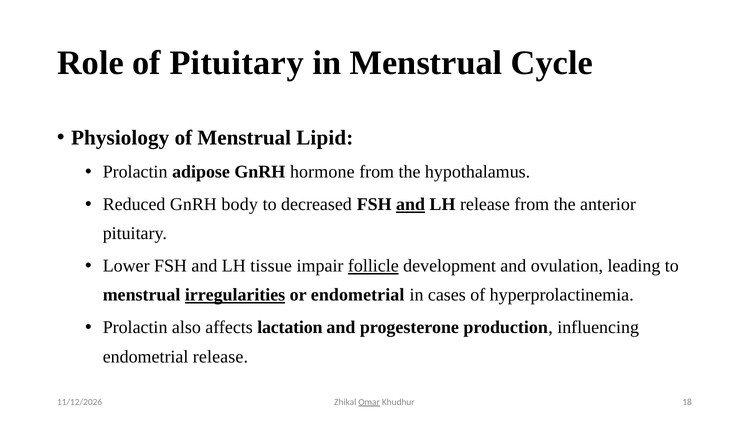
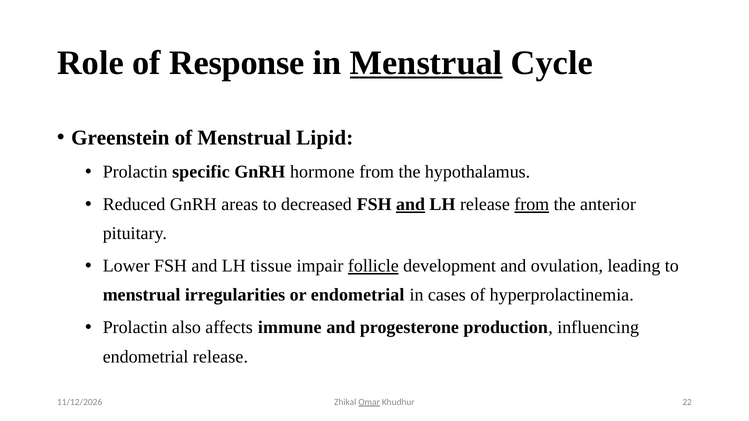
of Pituitary: Pituitary -> Response
Menstrual at (426, 63) underline: none -> present
Physiology: Physiology -> Greenstein
adipose: adipose -> specific
body: body -> areas
from at (532, 205) underline: none -> present
irregularities underline: present -> none
lactation: lactation -> immune
18: 18 -> 22
